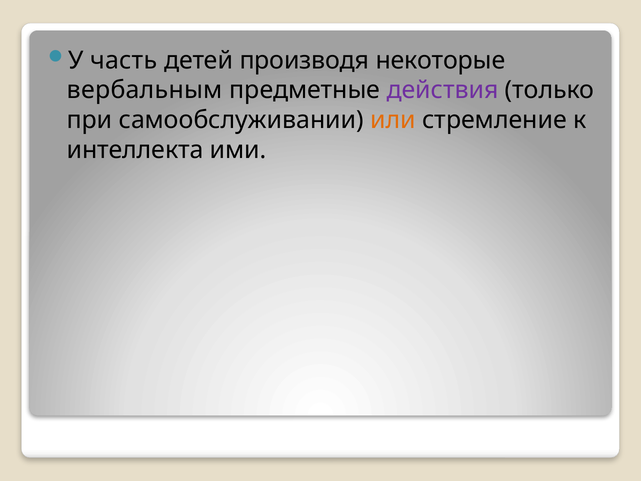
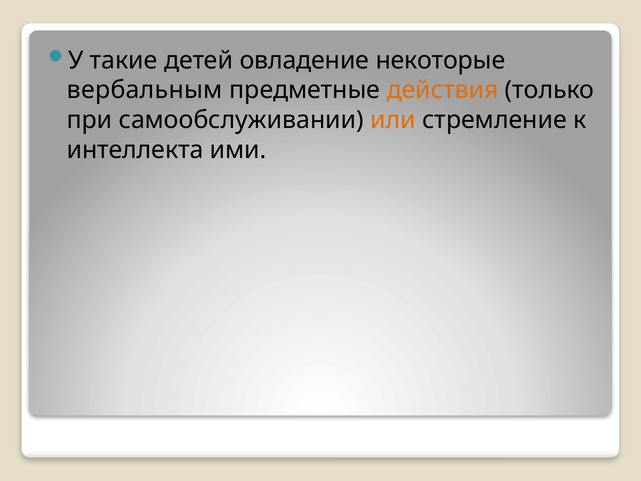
часть: часть -> такие
производя: производя -> овладение
действия colour: purple -> orange
